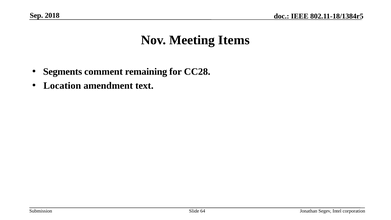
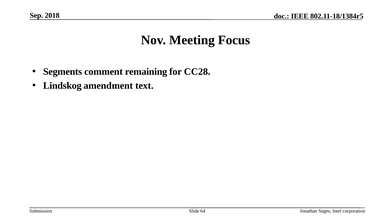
Items: Items -> Focus
Location: Location -> Lindskog
